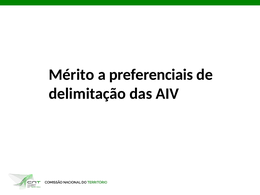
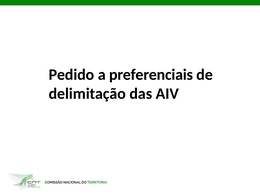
Mérito: Mérito -> Pedido
